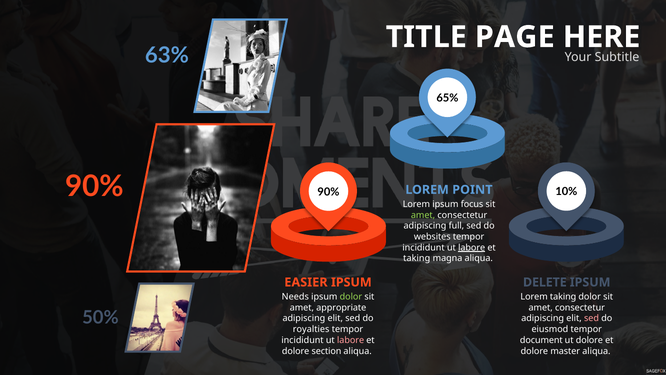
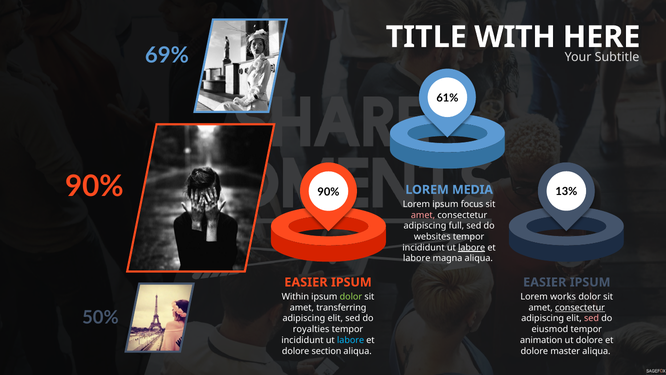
PAGE: PAGE -> WITH
63%: 63% -> 69%
65%: 65% -> 61%
10%: 10% -> 13%
POINT: POINT -> MEDIA
amet at (423, 215) colour: light green -> pink
taking at (417, 258): taking -> labore
DELETE at (545, 282): DELETE -> EASIER
Needs: Needs -> Within
Lorem taking: taking -> works
appropriate: appropriate -> transferring
consectetur at (580, 307) underline: none -> present
labore at (351, 340) colour: pink -> light blue
document: document -> animation
